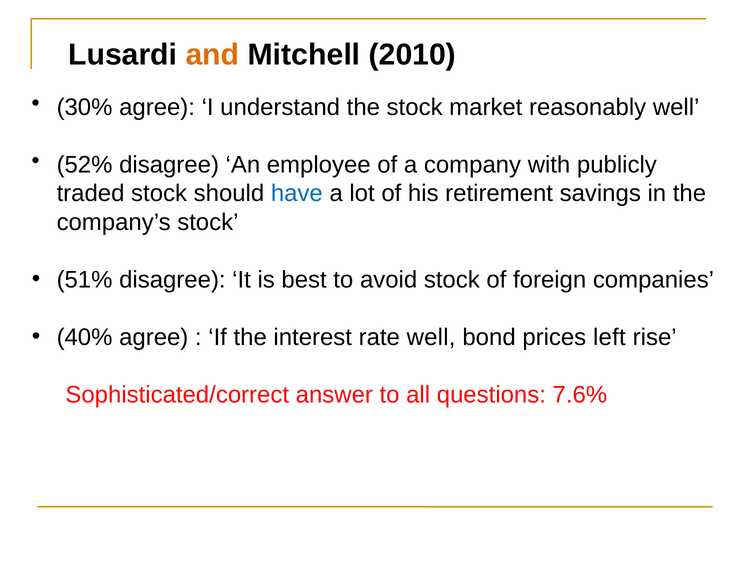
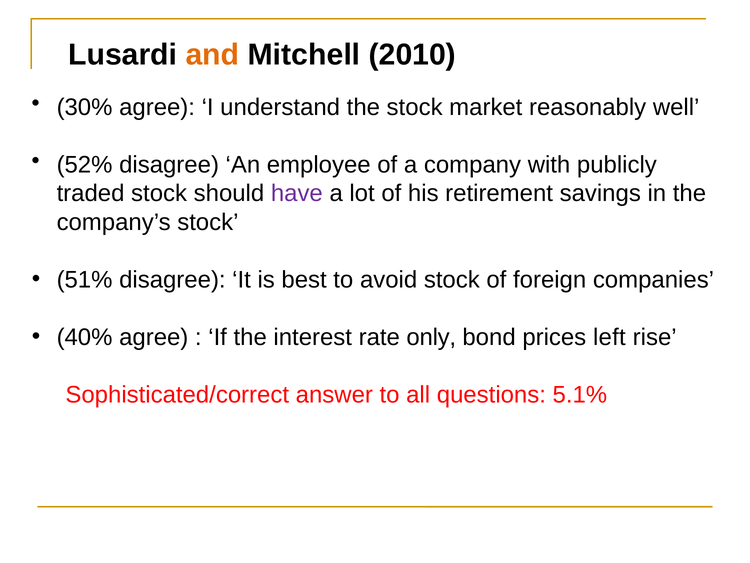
have colour: blue -> purple
rate well: well -> only
7.6%: 7.6% -> 5.1%
